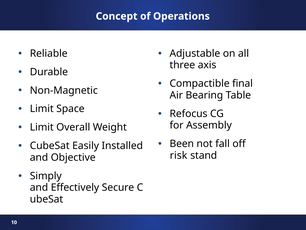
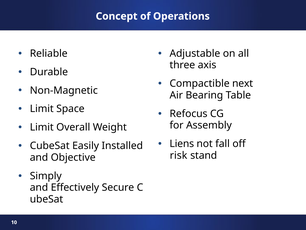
final: final -> next
Been: Been -> Liens
